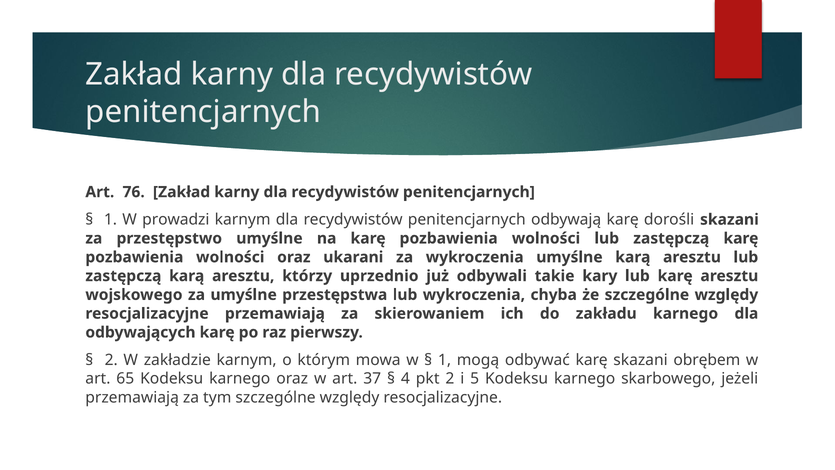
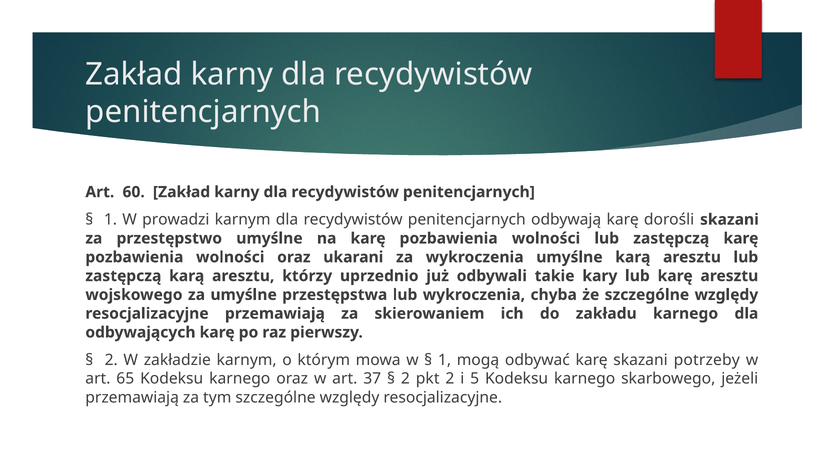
76: 76 -> 60
obrębem: obrębem -> potrzeby
4 at (405, 378): 4 -> 2
